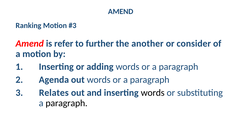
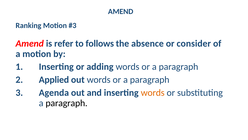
further: further -> follows
another: another -> absence
Agenda: Agenda -> Applied
Relates: Relates -> Agenda
words at (153, 92) colour: black -> orange
